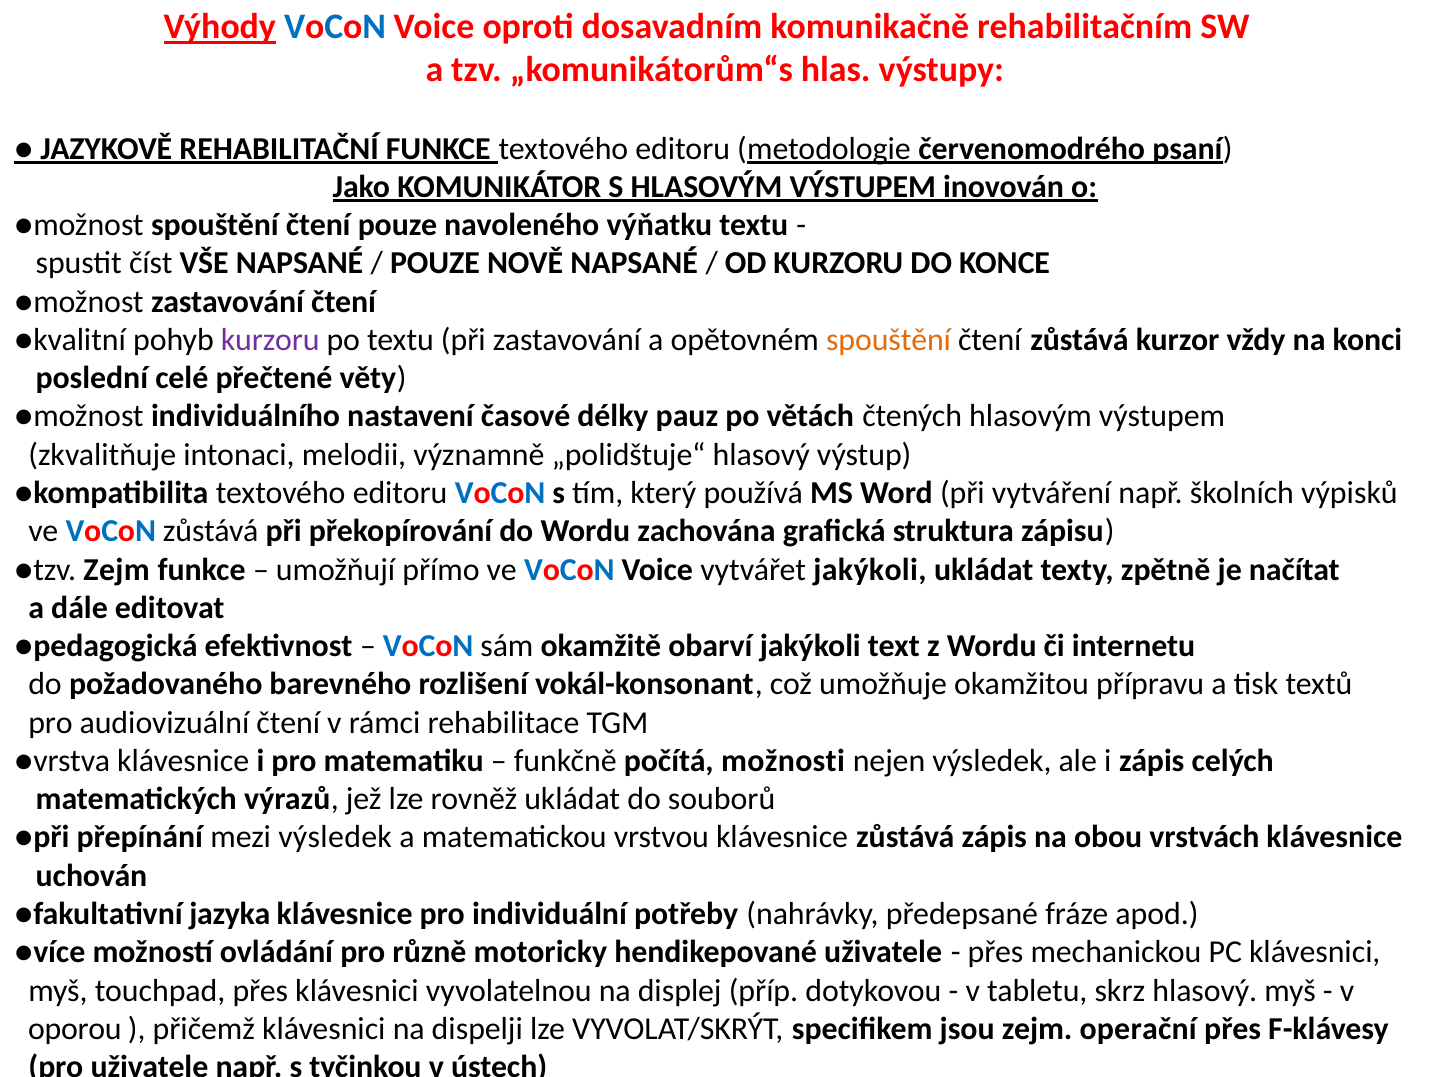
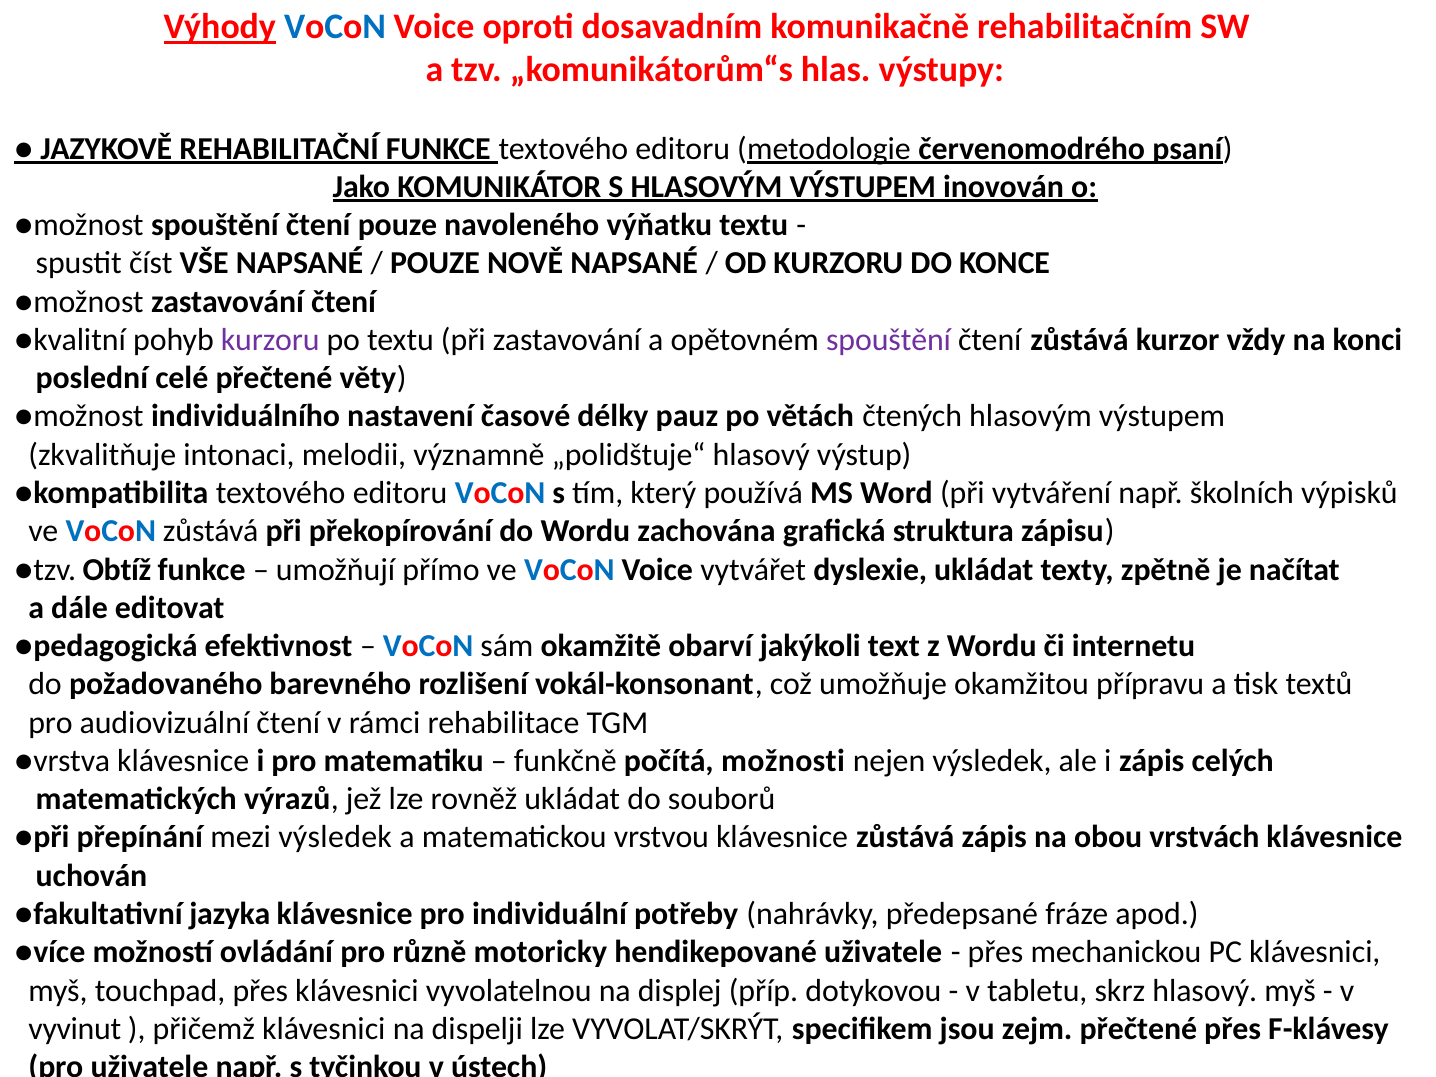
spouštění at (889, 340) colour: orange -> purple
●tzv Zejm: Zejm -> Obtíž
vytvářet jakýkoli: jakýkoli -> dyslexie
oporou: oporou -> vyvinut
zejm operační: operační -> přečtené
